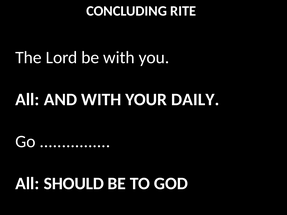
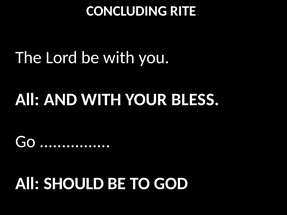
DAILY: DAILY -> BLESS
